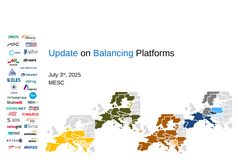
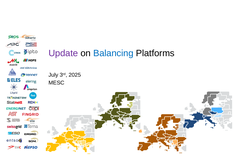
Update colour: blue -> purple
